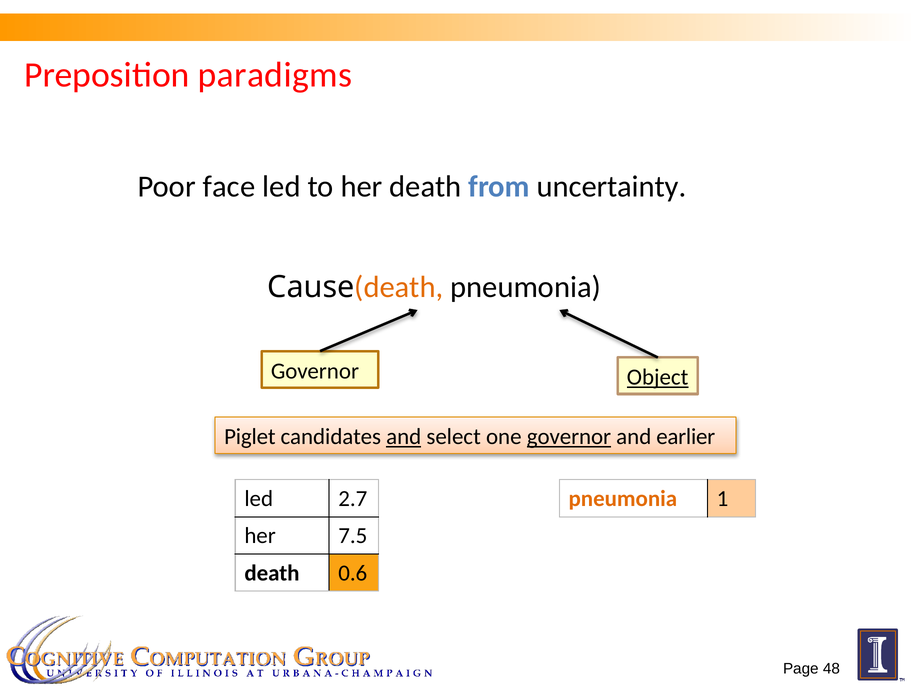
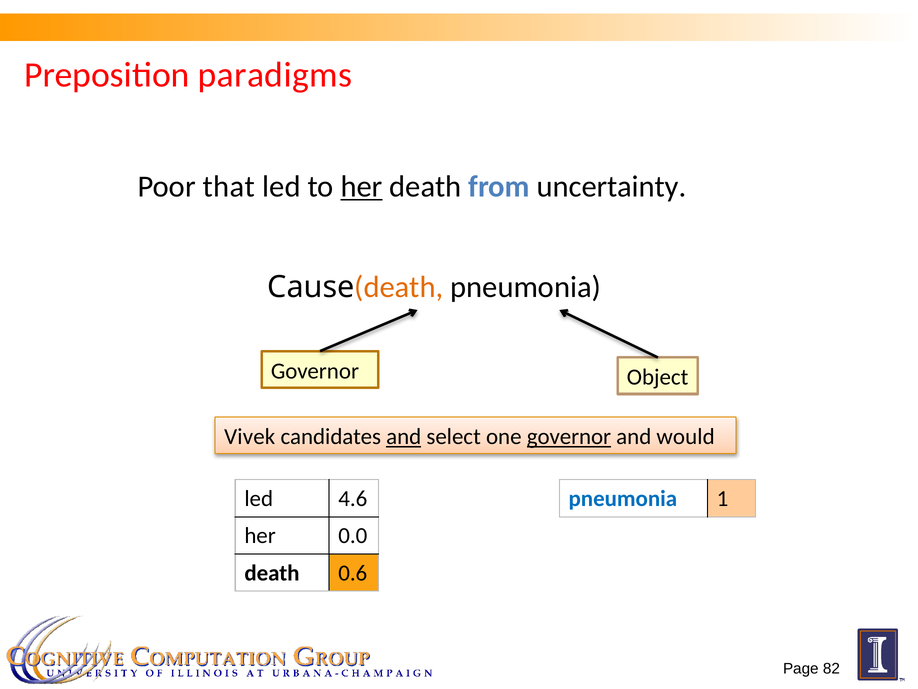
face: face -> that
her at (362, 186) underline: none -> present
Object underline: present -> none
Piglet: Piglet -> Vivek
earlier: earlier -> would
2.7: 2.7 -> 4.6
pneumonia at (623, 498) colour: orange -> blue
7.5: 7.5 -> 0.0
48: 48 -> 82
